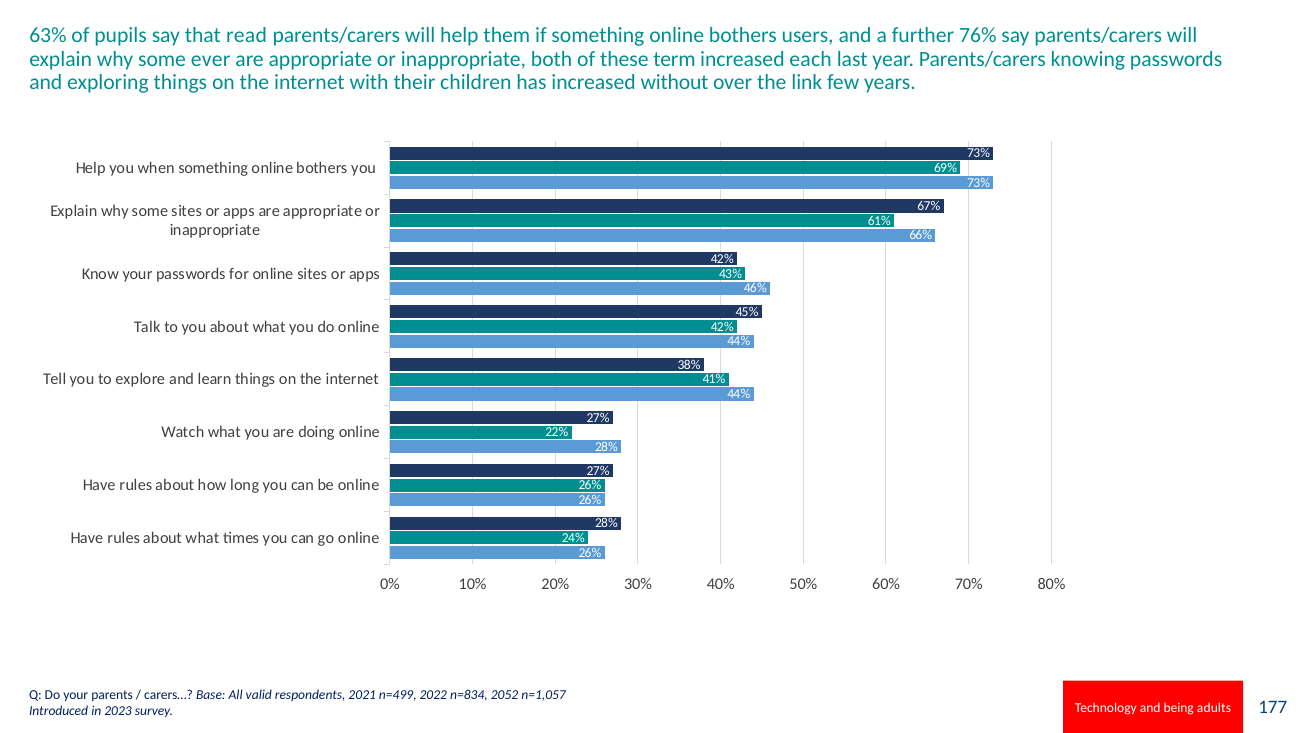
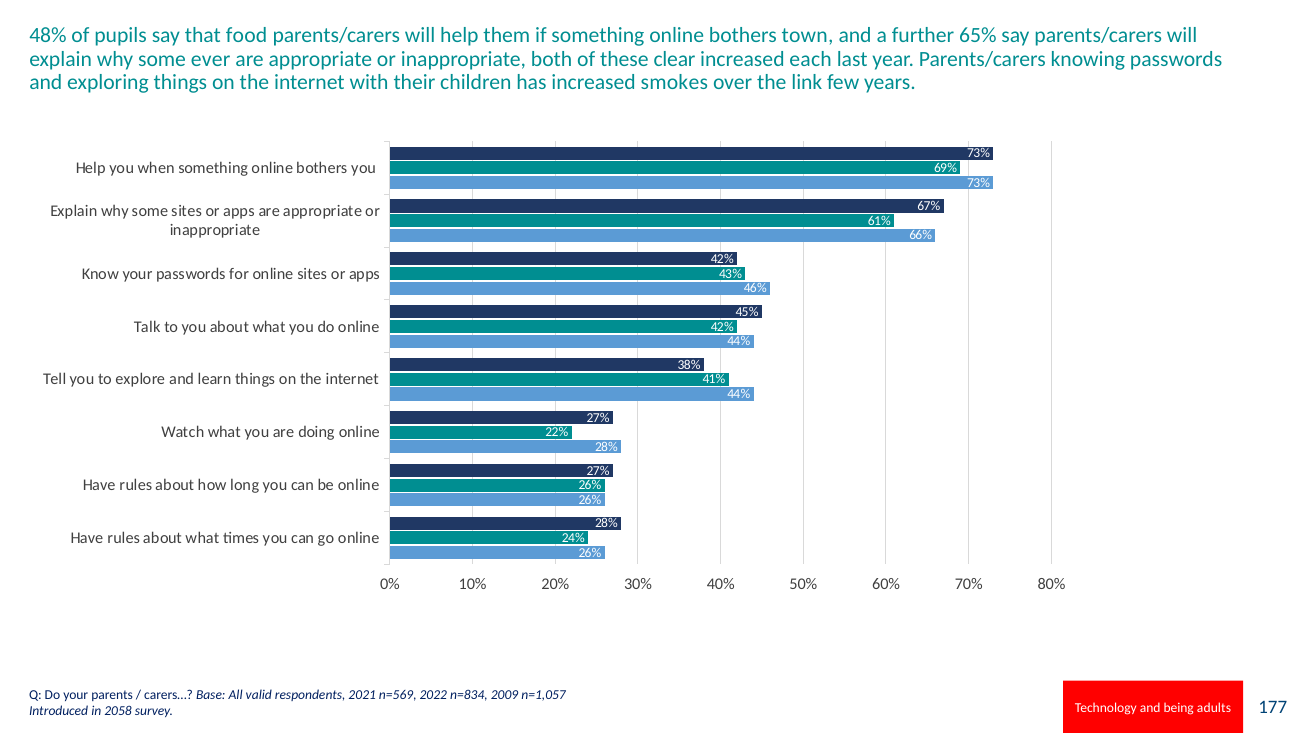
63%: 63% -> 48%
read: read -> food
users: users -> town
76%: 76% -> 65%
term: term -> clear
without: without -> smokes
n=499: n=499 -> n=569
2052: 2052 -> 2009
2023: 2023 -> 2058
